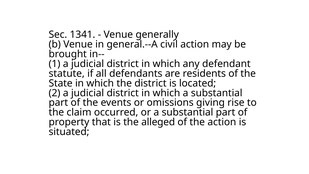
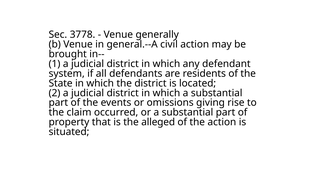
1341: 1341 -> 3778
statute: statute -> system
